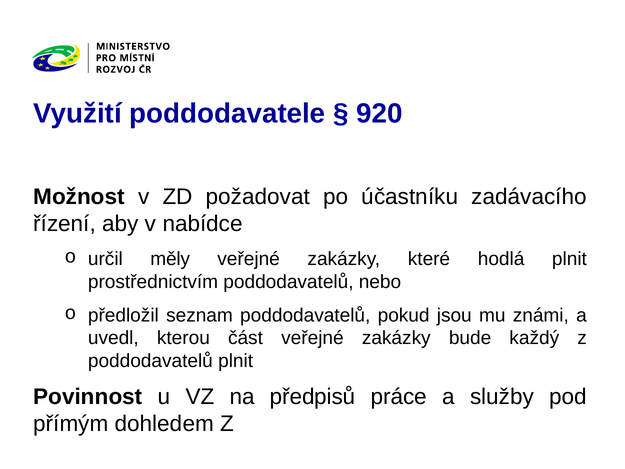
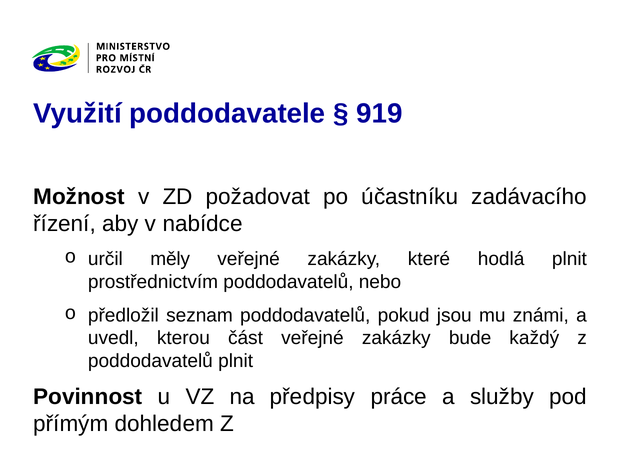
920: 920 -> 919
předpisů: předpisů -> předpisy
